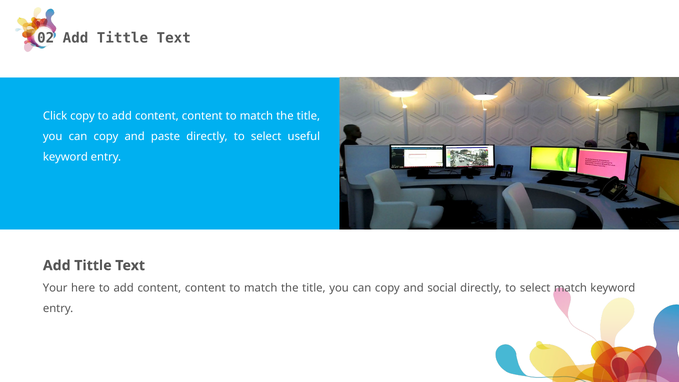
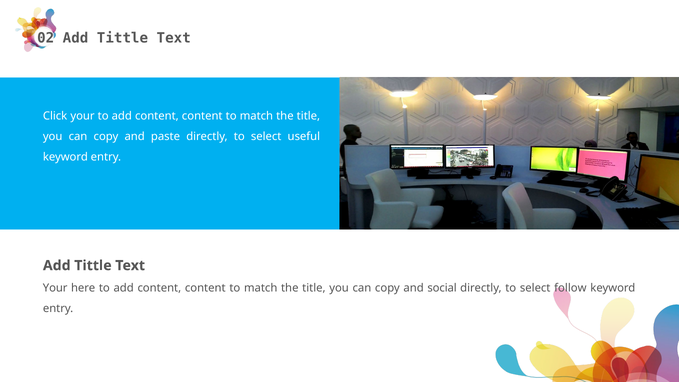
Click copy: copy -> your
select match: match -> follow
